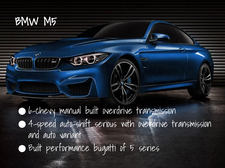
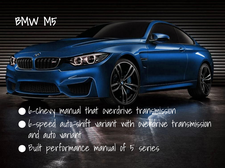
manual built: built -> that
4-speed: 4-speed -> 6-speed
auto-shift serious: serious -> variant
performance bugatti: bugatti -> manual
